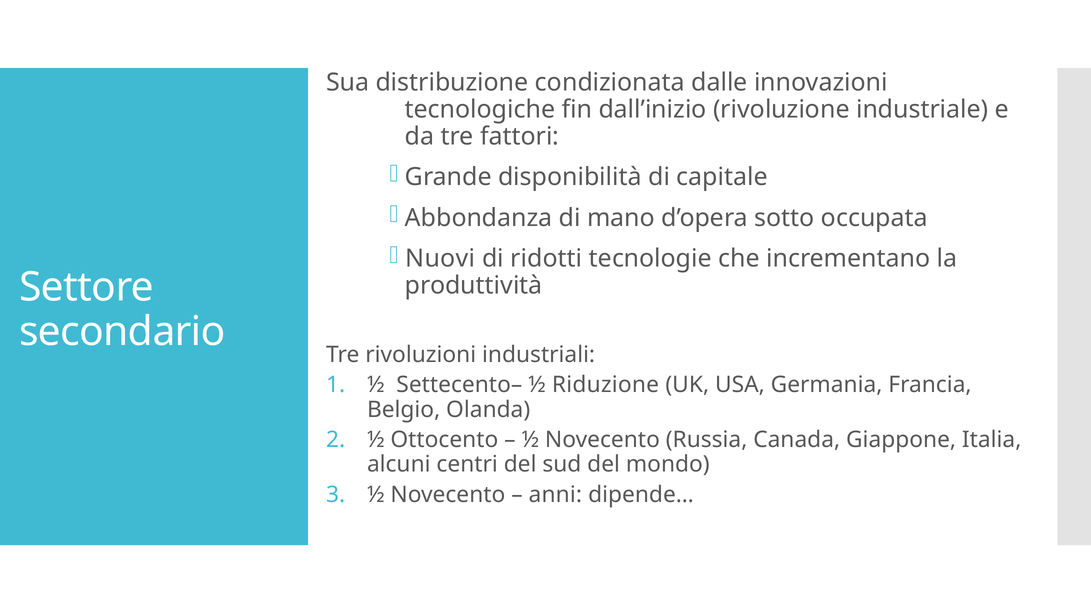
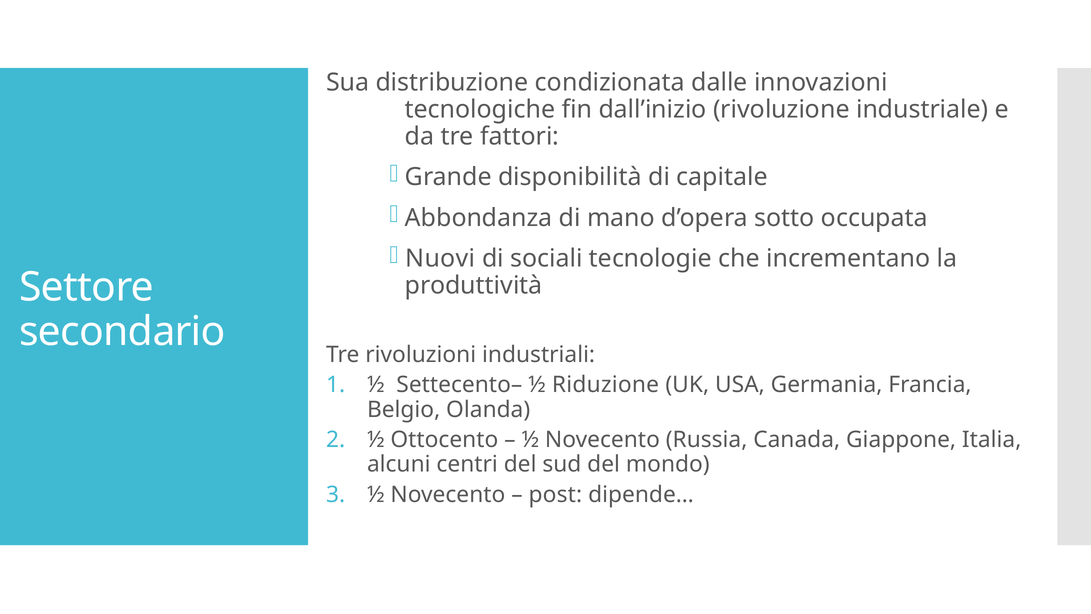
ridotti: ridotti -> sociali
anni: anni -> post
